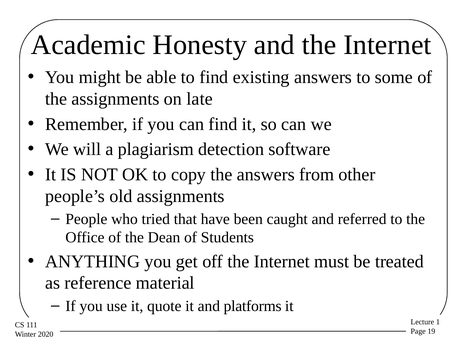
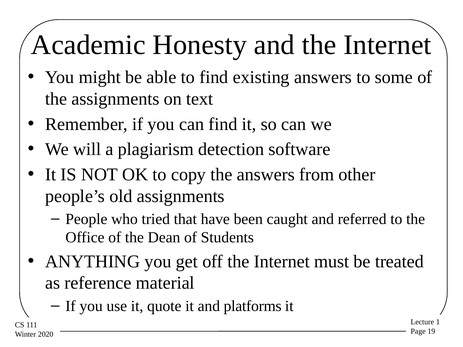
late: late -> text
